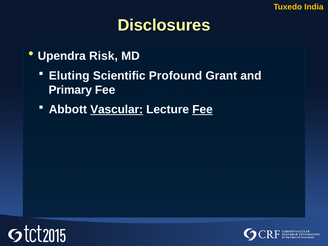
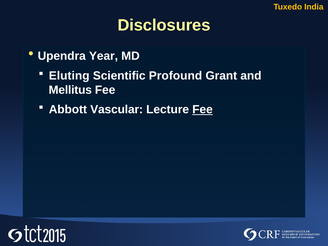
Risk: Risk -> Year
Primary: Primary -> Mellitus
Vascular underline: present -> none
